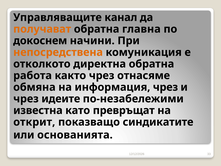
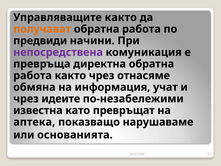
Управляващите канал: канал -> както
главна at (141, 29): главна -> работа
докоснем: докоснем -> предвиди
непосредствена colour: orange -> purple
отколкото: отколкото -> превръща
информация чрез: чрез -> учат
открит: открит -> аптека
синдикатите: синдикатите -> нарушаваме
